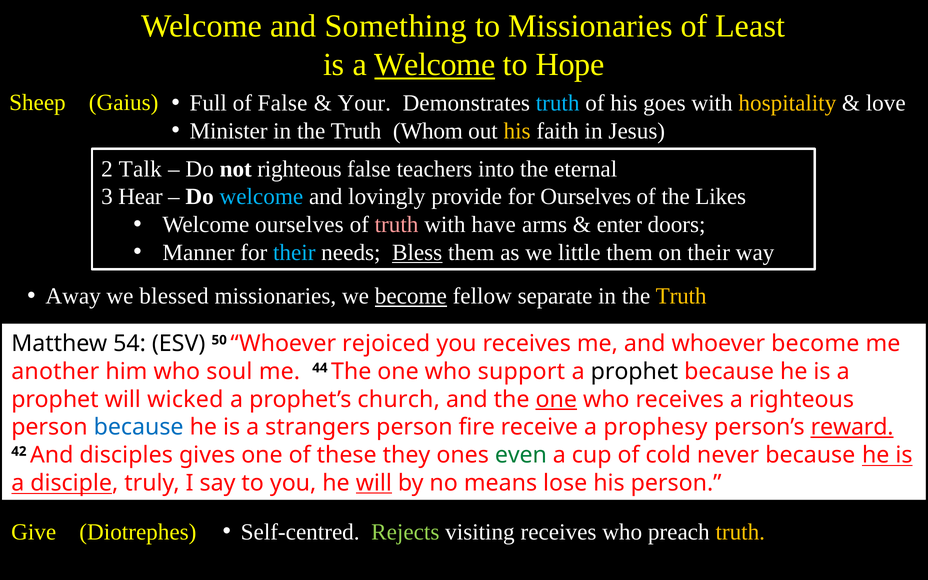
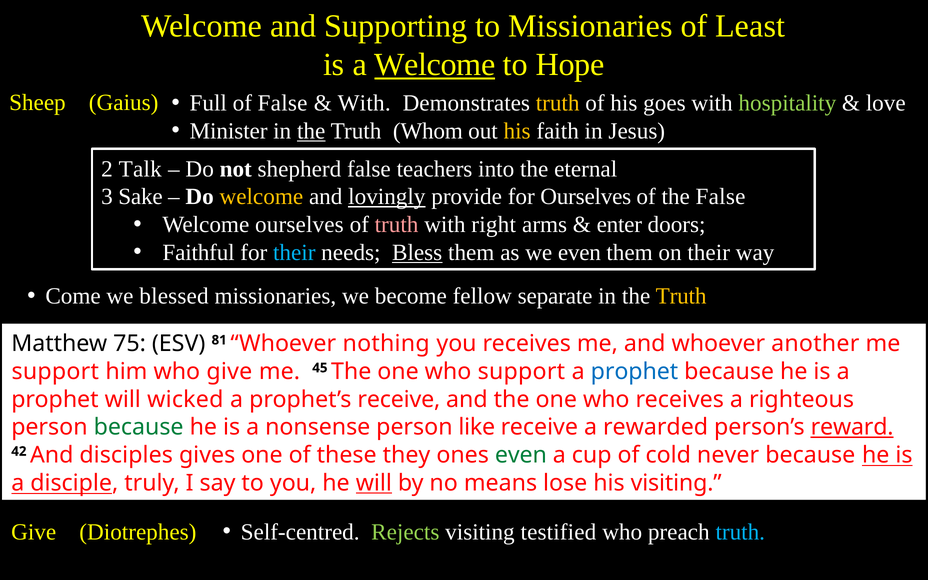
Something: Something -> Supporting
Your at (364, 103): Your -> With
truth at (558, 103) colour: light blue -> yellow
hospitality colour: yellow -> light green
the at (311, 131) underline: none -> present
not righteous: righteous -> shepherd
Hear: Hear -> Sake
welcome at (261, 197) colour: light blue -> yellow
lovingly underline: none -> present
the Likes: Likes -> False
have: have -> right
Manner: Manner -> Faithful
we little: little -> even
Away: Away -> Come
become at (411, 296) underline: present -> none
54: 54 -> 75
50: 50 -> 81
rejoiced: rejoiced -> nothing
whoever become: become -> another
another at (55, 372): another -> support
who soul: soul -> give
44: 44 -> 45
prophet at (634, 372) colour: black -> blue
prophet’s church: church -> receive
one at (556, 399) underline: present -> none
because at (139, 427) colour: blue -> green
strangers: strangers -> nonsense
fire: fire -> like
prophesy: prophesy -> rewarded
his person: person -> visiting
visiting receives: receives -> testified
truth at (740, 532) colour: yellow -> light blue
